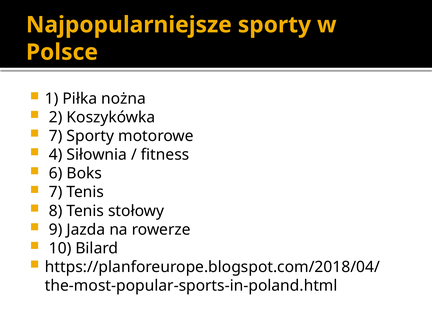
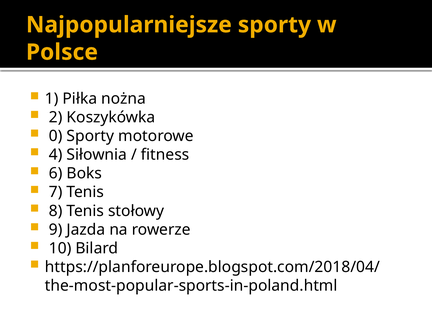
7 at (56, 136): 7 -> 0
